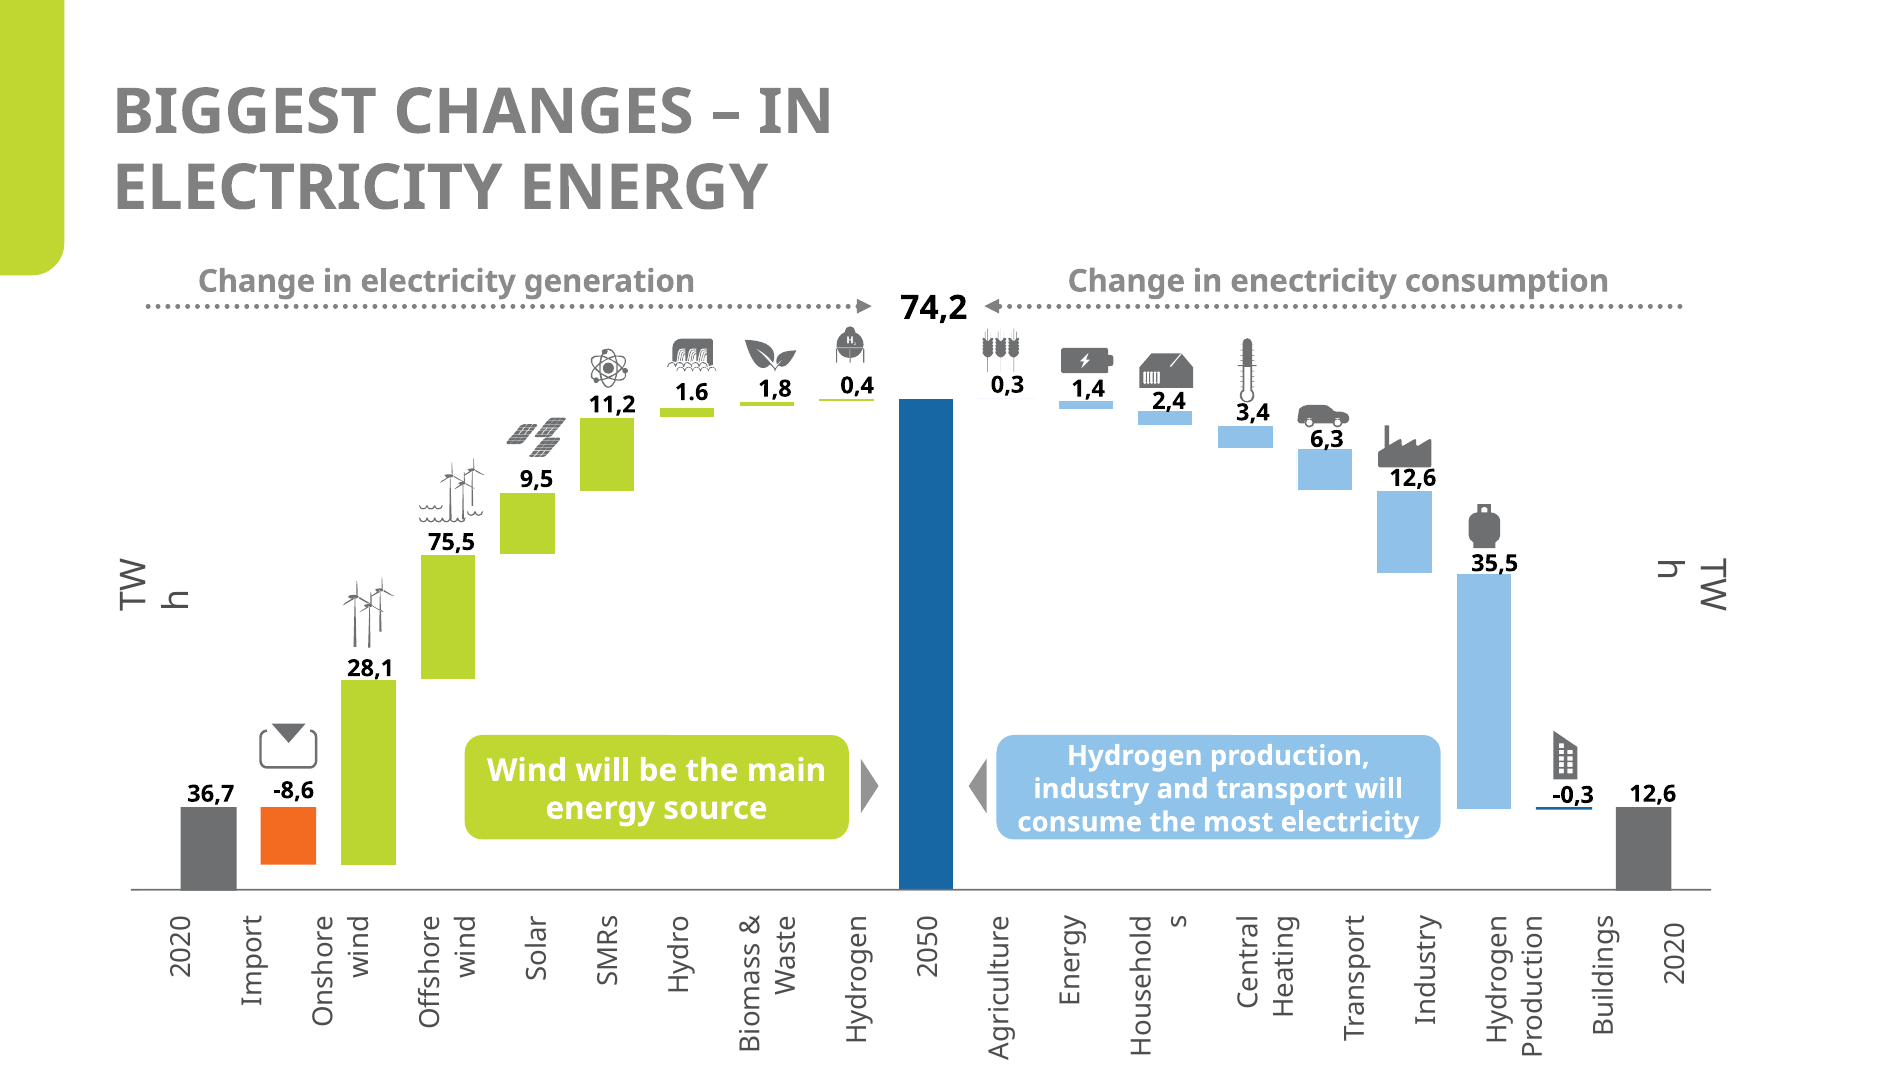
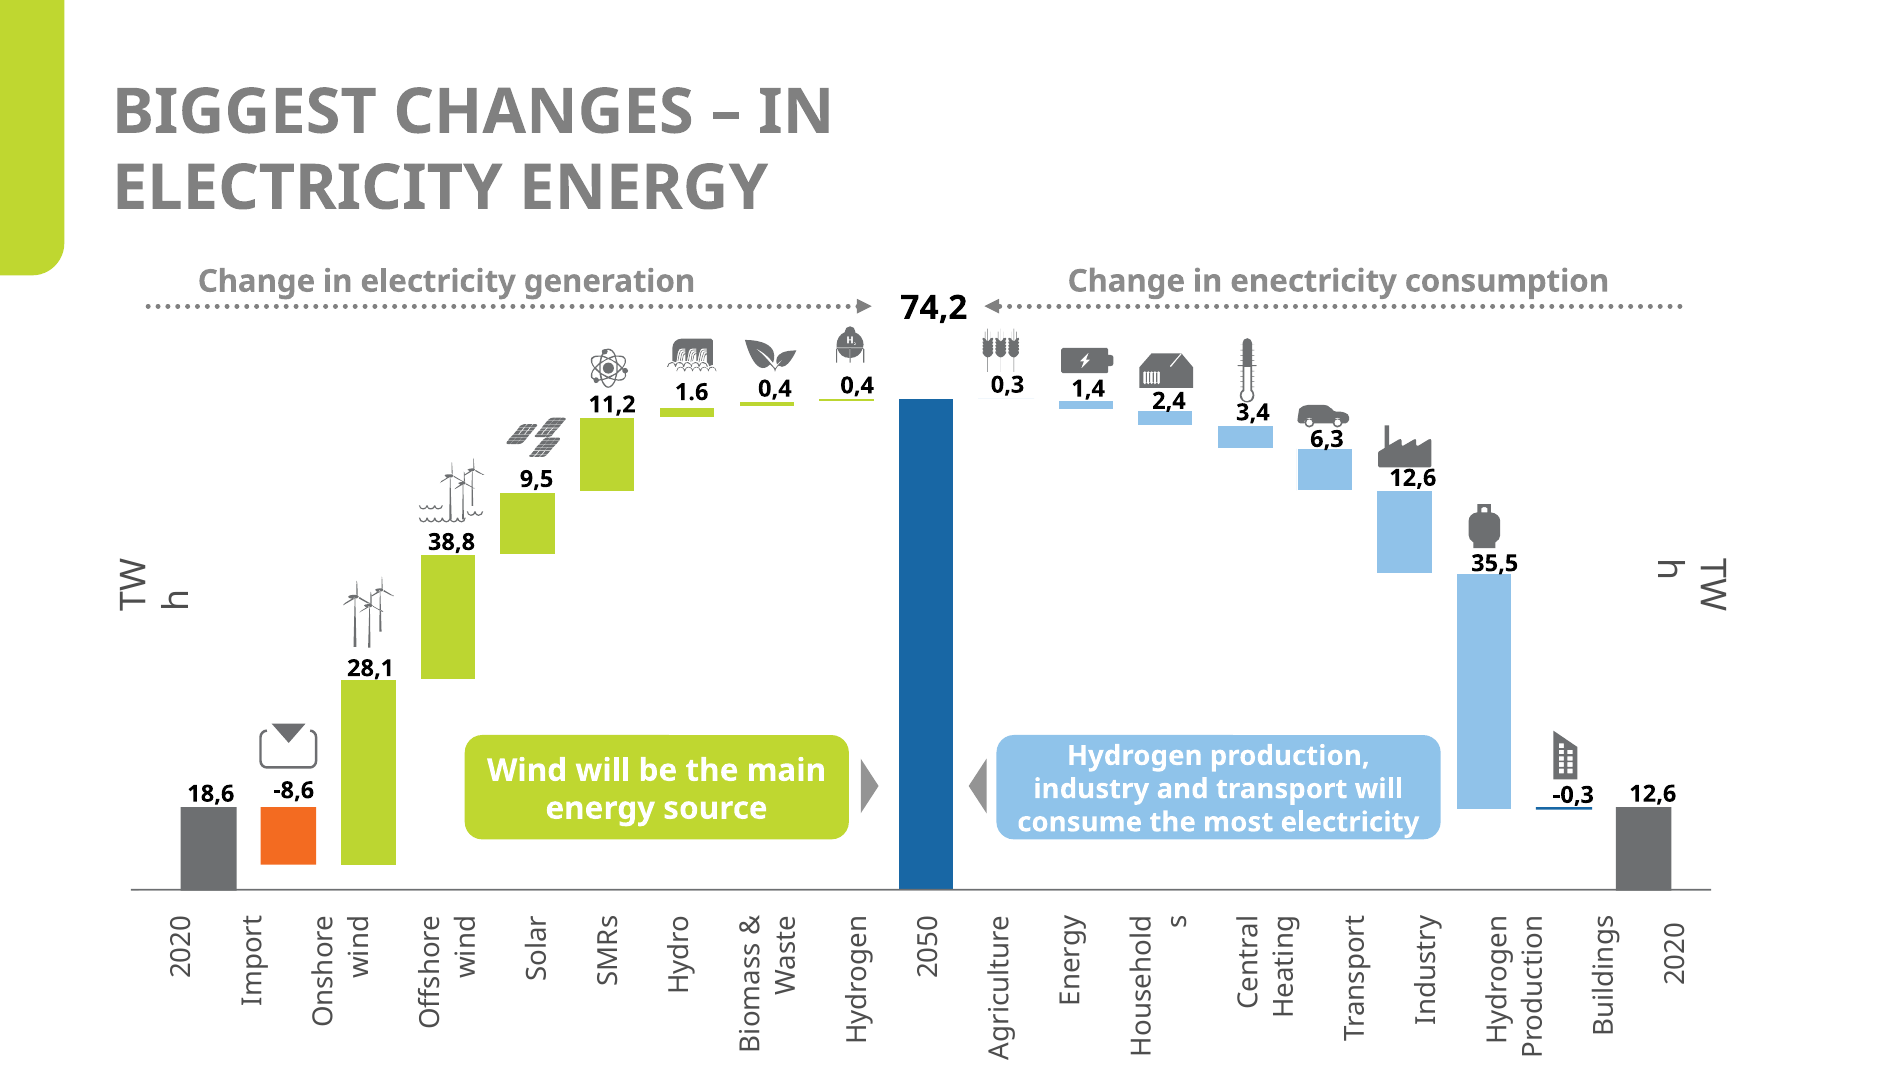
1.6 1,8: 1,8 -> 0,4
75,5: 75,5 -> 38,8
36,7: 36,7 -> 18,6
